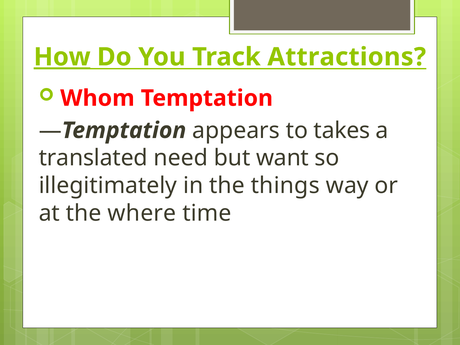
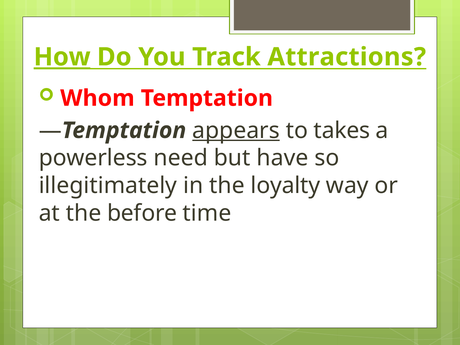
appears underline: none -> present
translated: translated -> powerless
want: want -> have
things: things -> loyalty
where: where -> before
